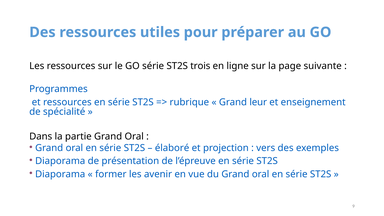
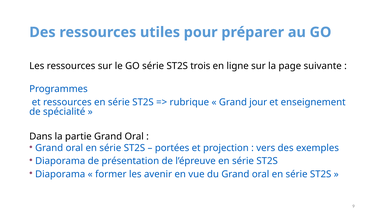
leur: leur -> jour
élaboré: élaboré -> portées
